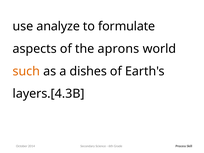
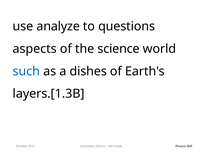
formulate: formulate -> questions
the aprons: aprons -> science
such colour: orange -> blue
layers.[4.3B: layers.[4.3B -> layers.[1.3B
